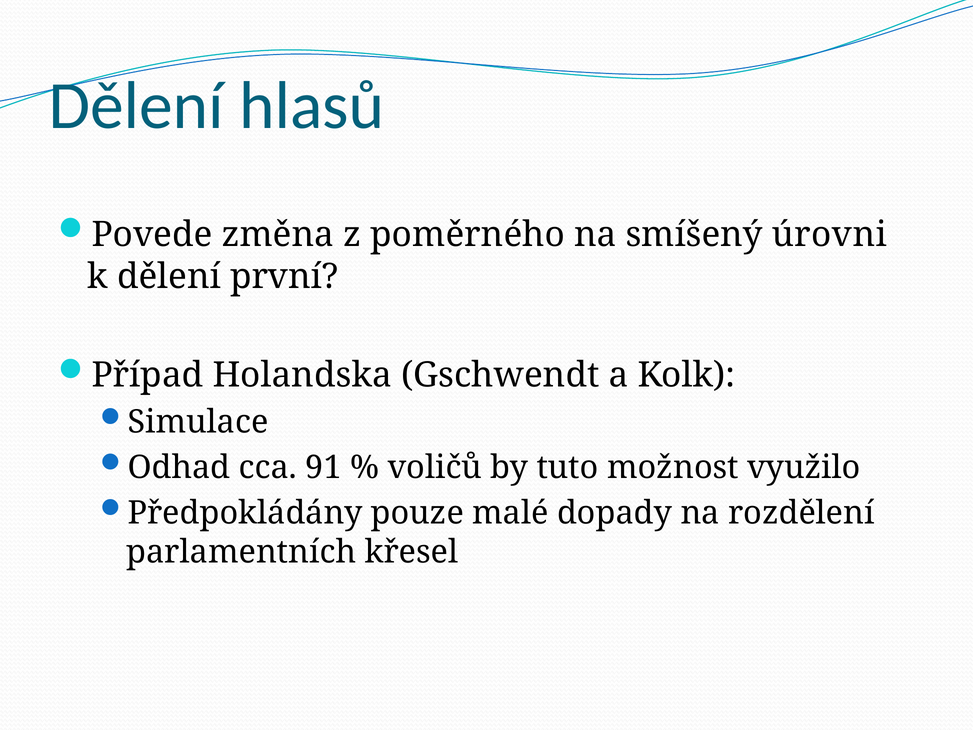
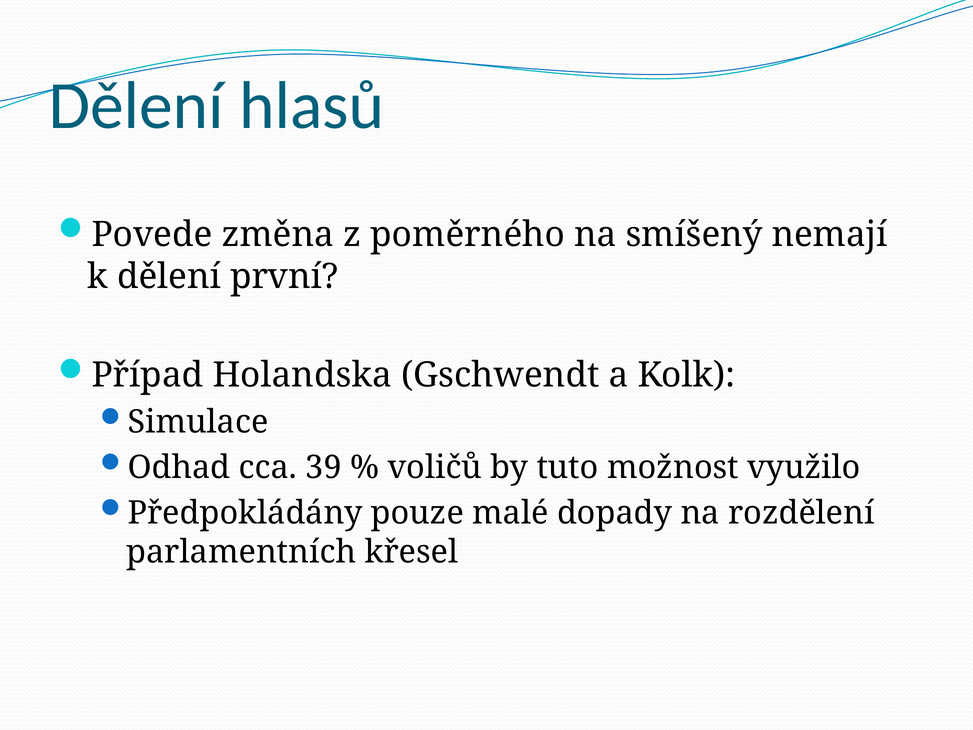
úrovni: úrovni -> nemají
91: 91 -> 39
